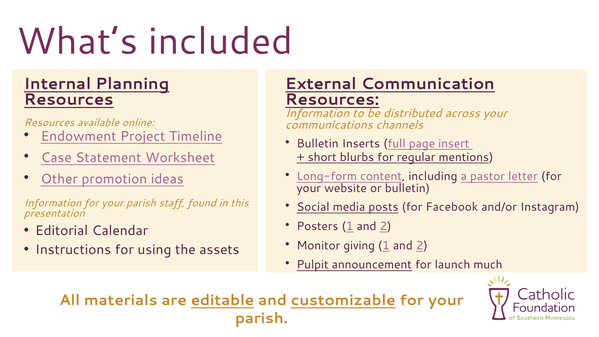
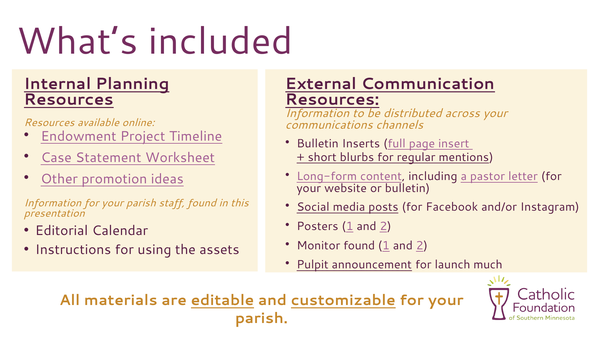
Monitor giving: giving -> found
